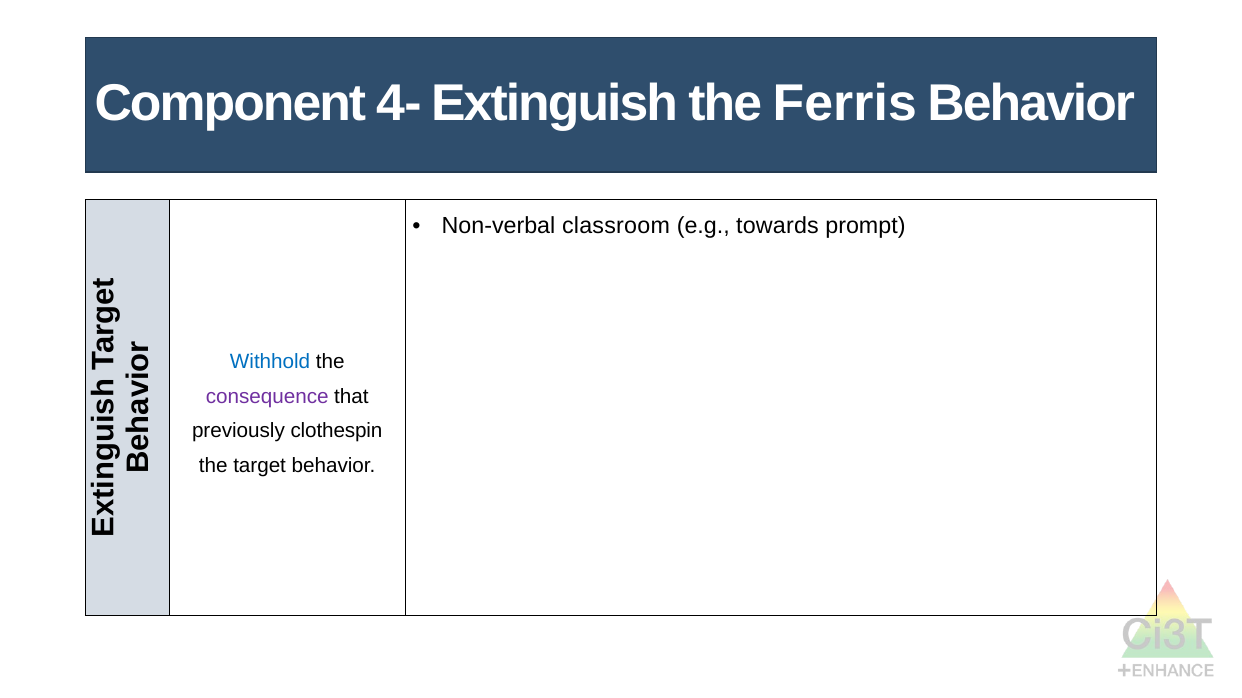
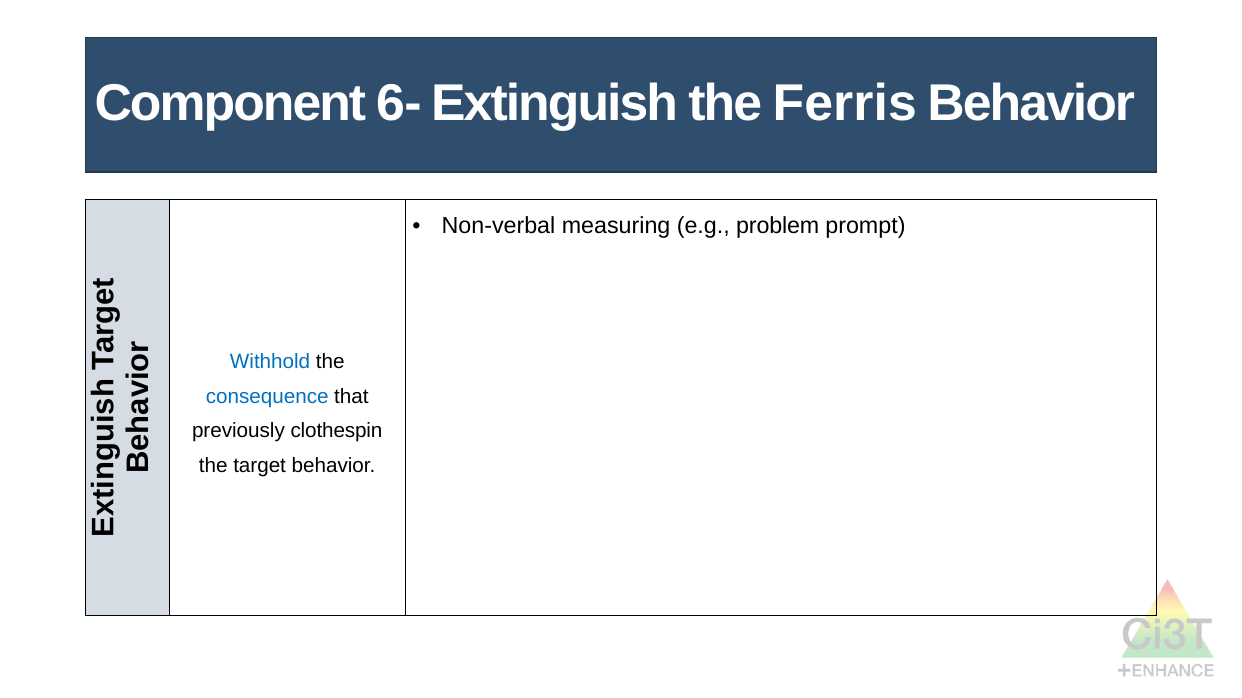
4-: 4- -> 6-
classroom: classroom -> measuring
towards: towards -> problem
consequence colour: purple -> blue
